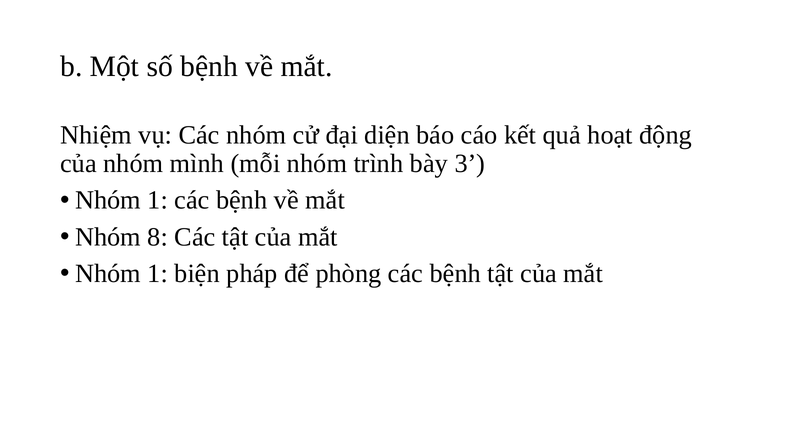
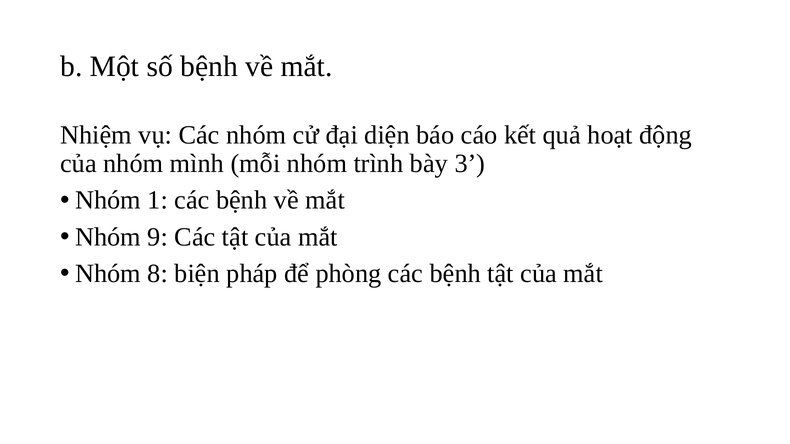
8: 8 -> 9
1 at (158, 274): 1 -> 8
